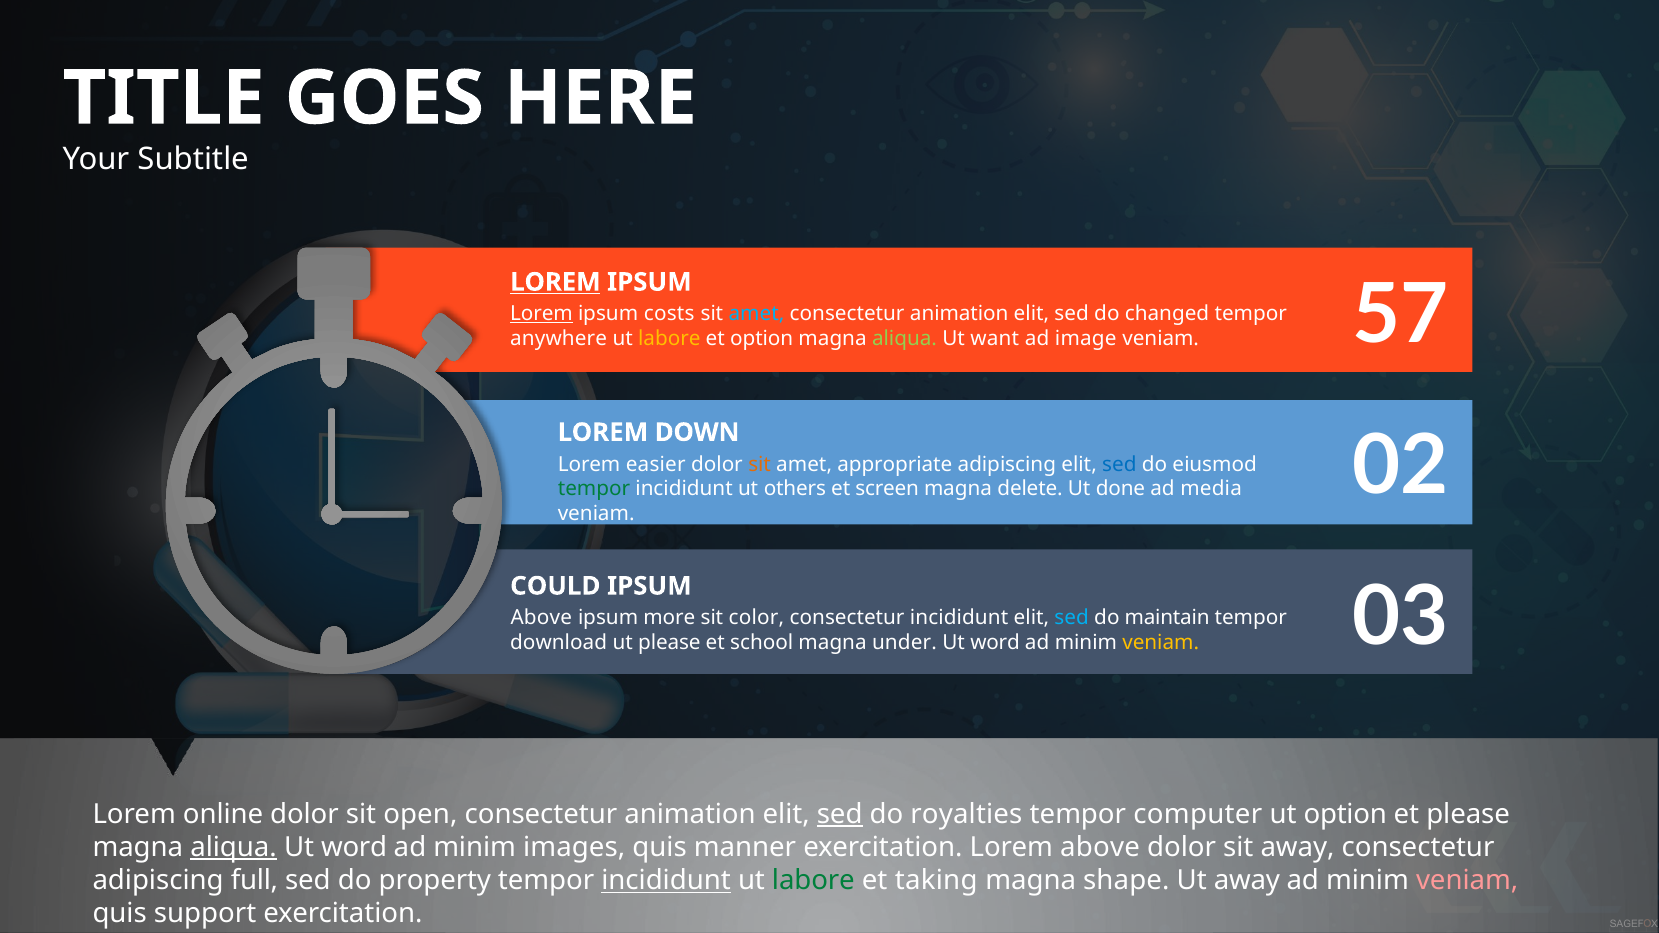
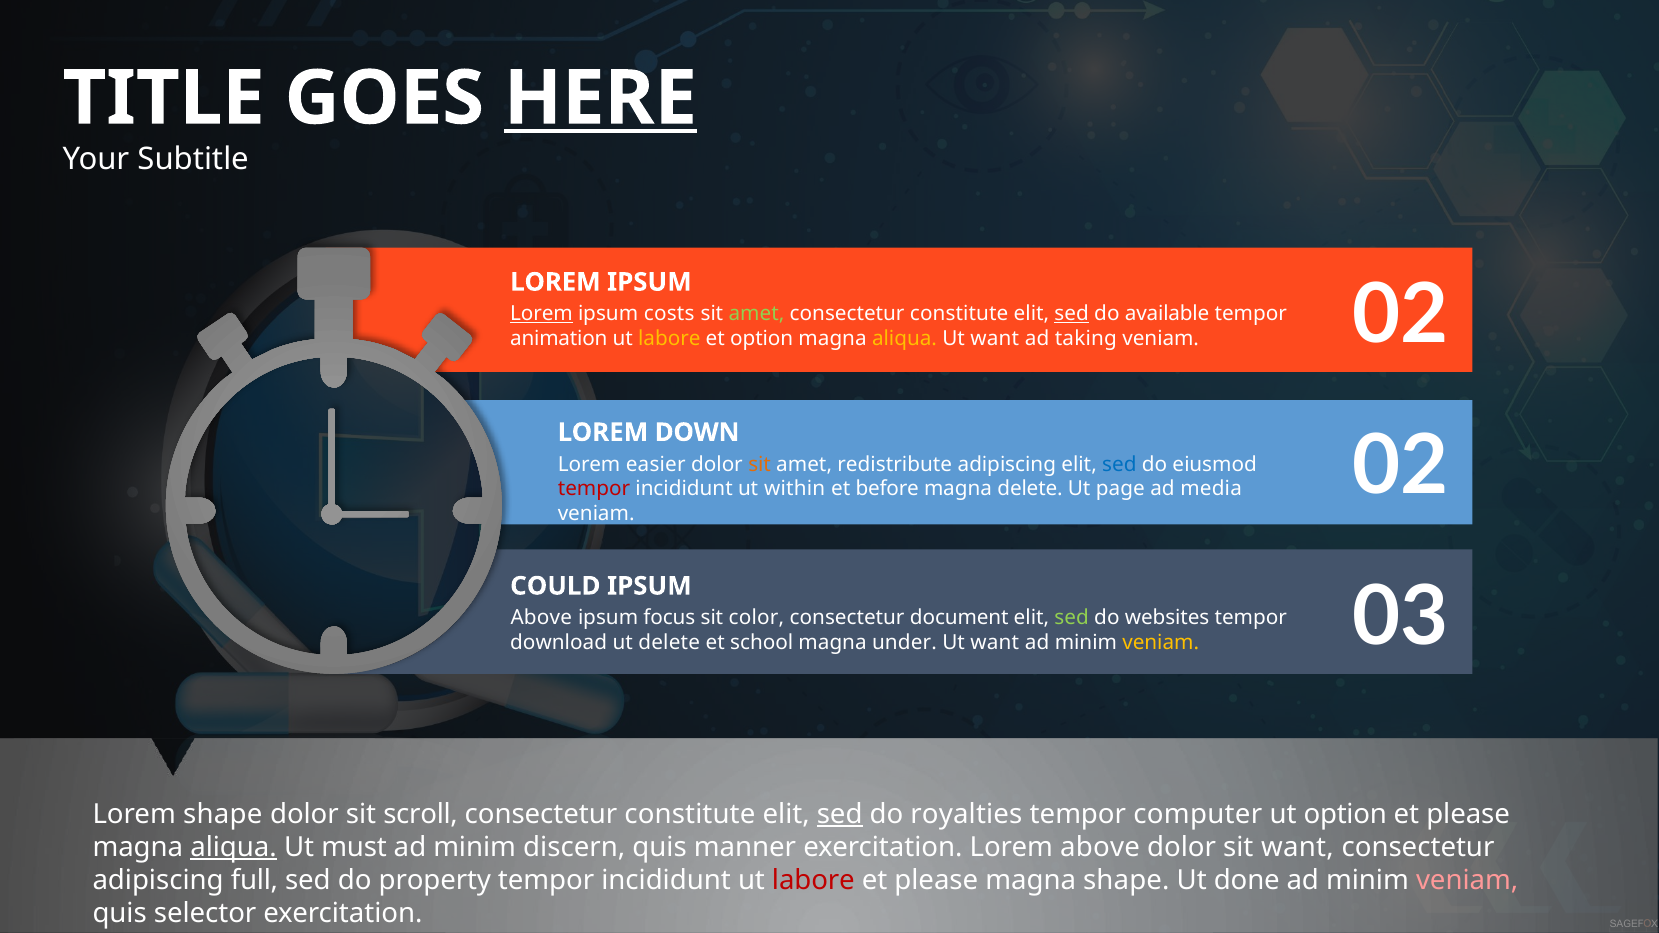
HERE underline: none -> present
LOREM at (555, 282) underline: present -> none
amet at (756, 314) colour: light blue -> light green
animation at (959, 314): animation -> constitute
sed at (1072, 314) underline: none -> present
changed: changed -> available
anywhere: anywhere -> animation
aliqua at (904, 339) colour: light green -> yellow
image: image -> taking
veniam 57: 57 -> 02
appropriate: appropriate -> redistribute
tempor at (594, 489) colour: green -> red
others: others -> within
screen: screen -> before
done: done -> page
more: more -> focus
consectetur incididunt: incididunt -> document
sed at (1072, 618) colour: light blue -> light green
maintain: maintain -> websites
ut please: please -> delete
word at (995, 643): word -> want
Lorem online: online -> shape
open: open -> scroll
animation at (690, 814): animation -> constitute
word at (354, 848): word -> must
images: images -> discern
sit away: away -> want
incididunt at (666, 881) underline: present -> none
labore at (813, 881) colour: green -> red
taking at (936, 881): taking -> please
Ut away: away -> done
support: support -> selector
